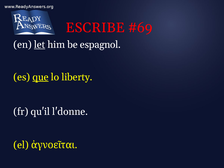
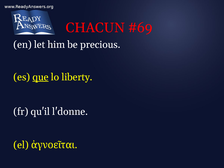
ESCRIBE: ESCRIBE -> CHACUN
let underline: present -> none
espagnol: espagnol -> precious
